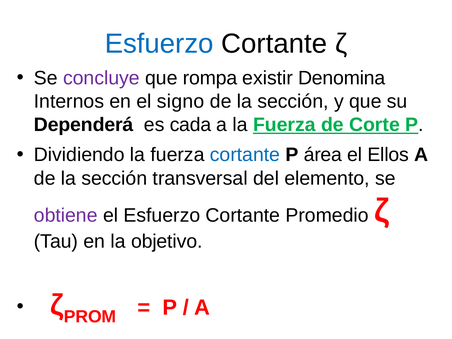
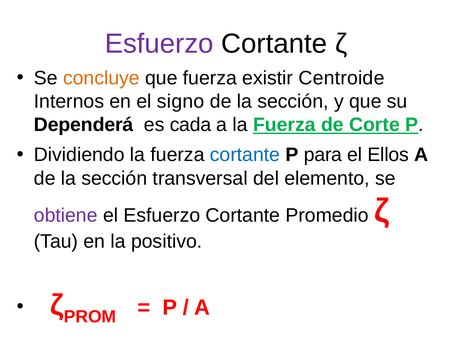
Esfuerzo at (159, 44) colour: blue -> purple
concluye colour: purple -> orange
que rompa: rompa -> fuerza
Denomina: Denomina -> Centroide
área: área -> para
objetivo: objetivo -> positivo
